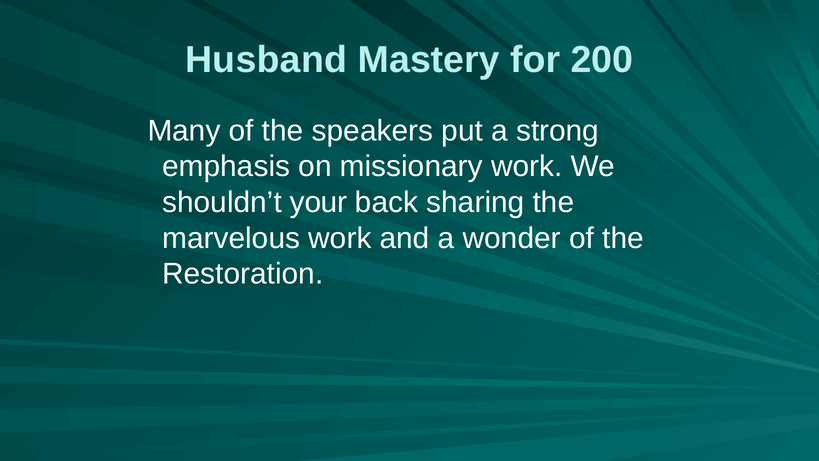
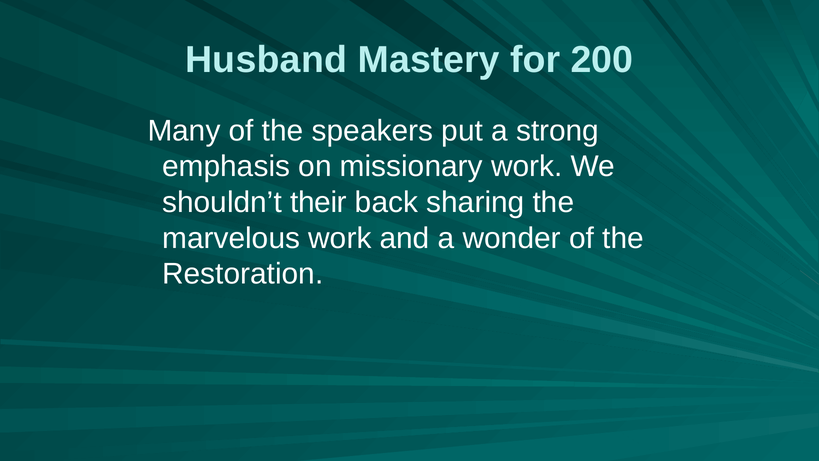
your: your -> their
